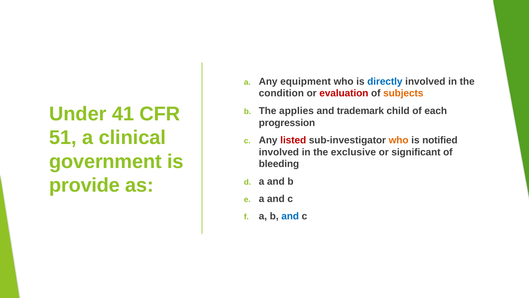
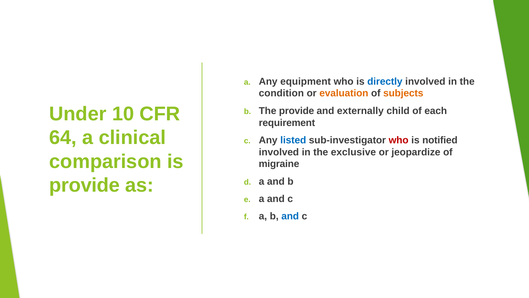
evaluation colour: red -> orange
41: 41 -> 10
The applies: applies -> provide
trademark: trademark -> externally
progression: progression -> requirement
51: 51 -> 64
listed colour: red -> blue
who at (399, 140) colour: orange -> red
significant: significant -> jeopardize
government: government -> comparison
bleeding: bleeding -> migraine
